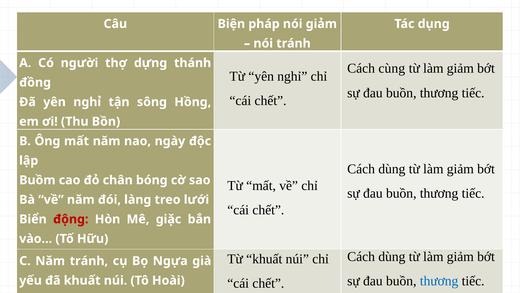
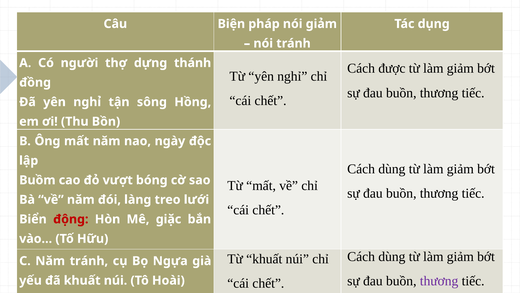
cùng: cùng -> được
chân: chân -> vượt
thương at (439, 281) colour: blue -> purple
